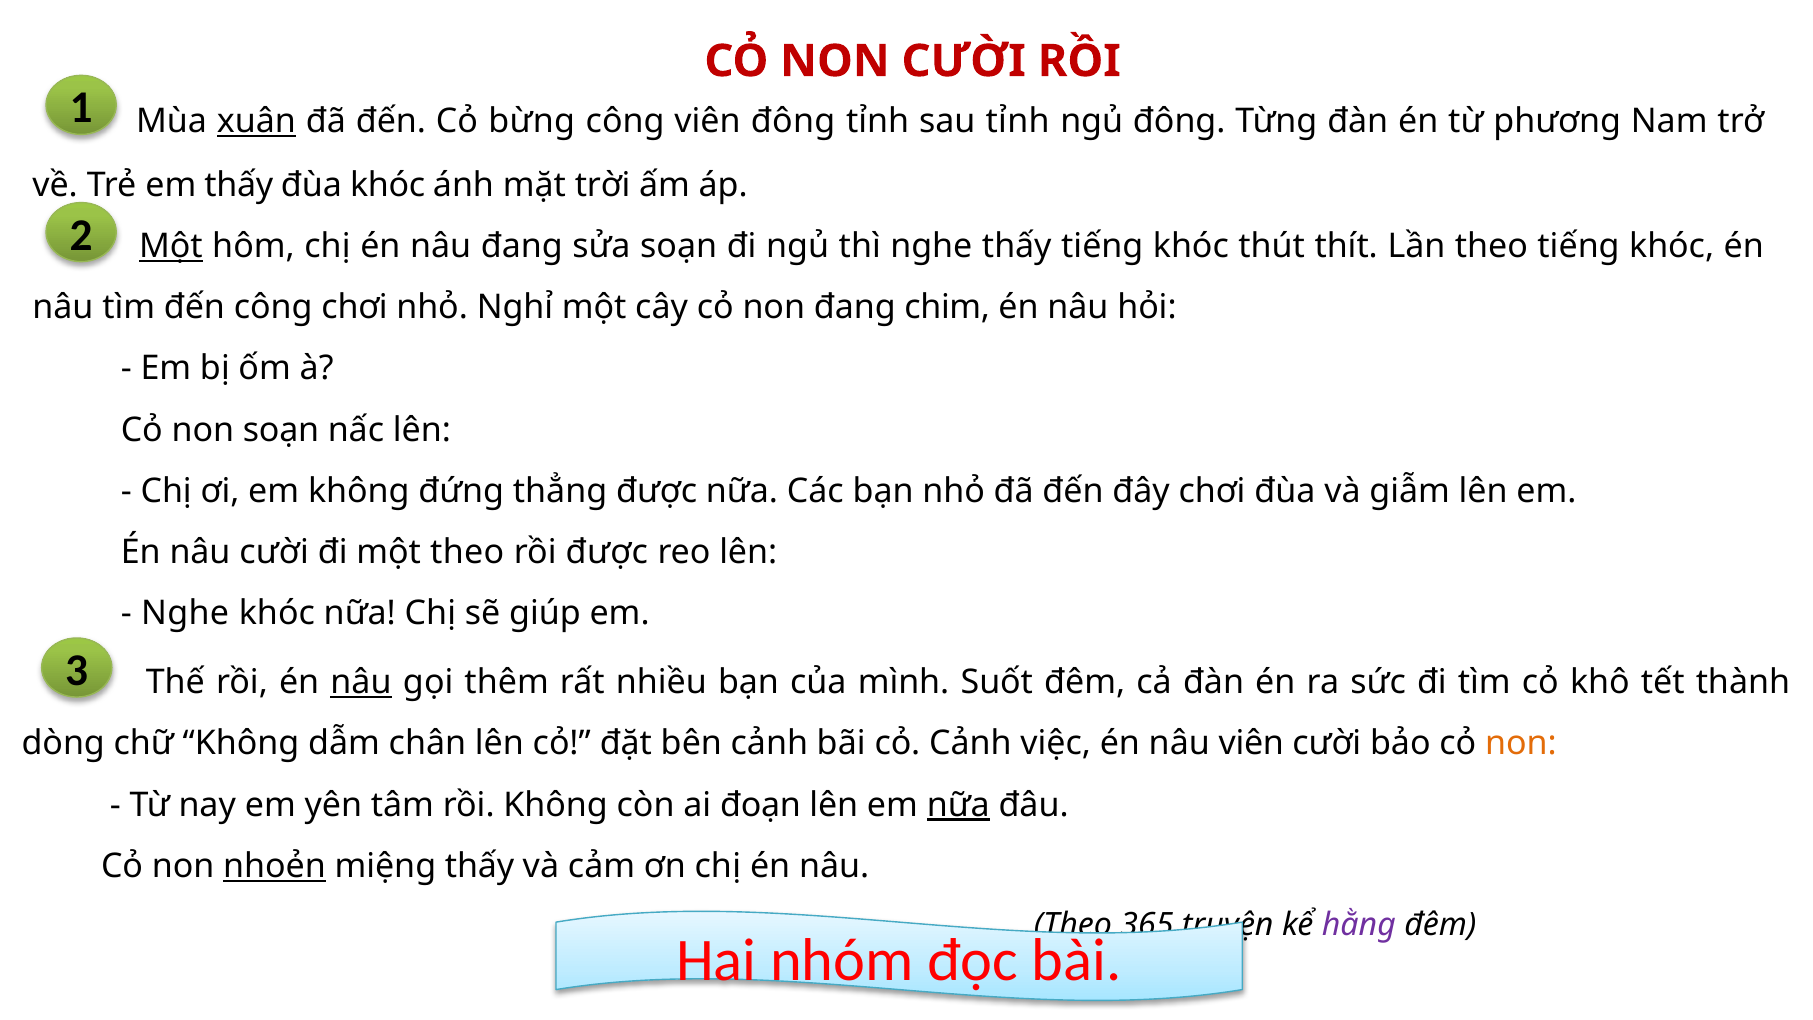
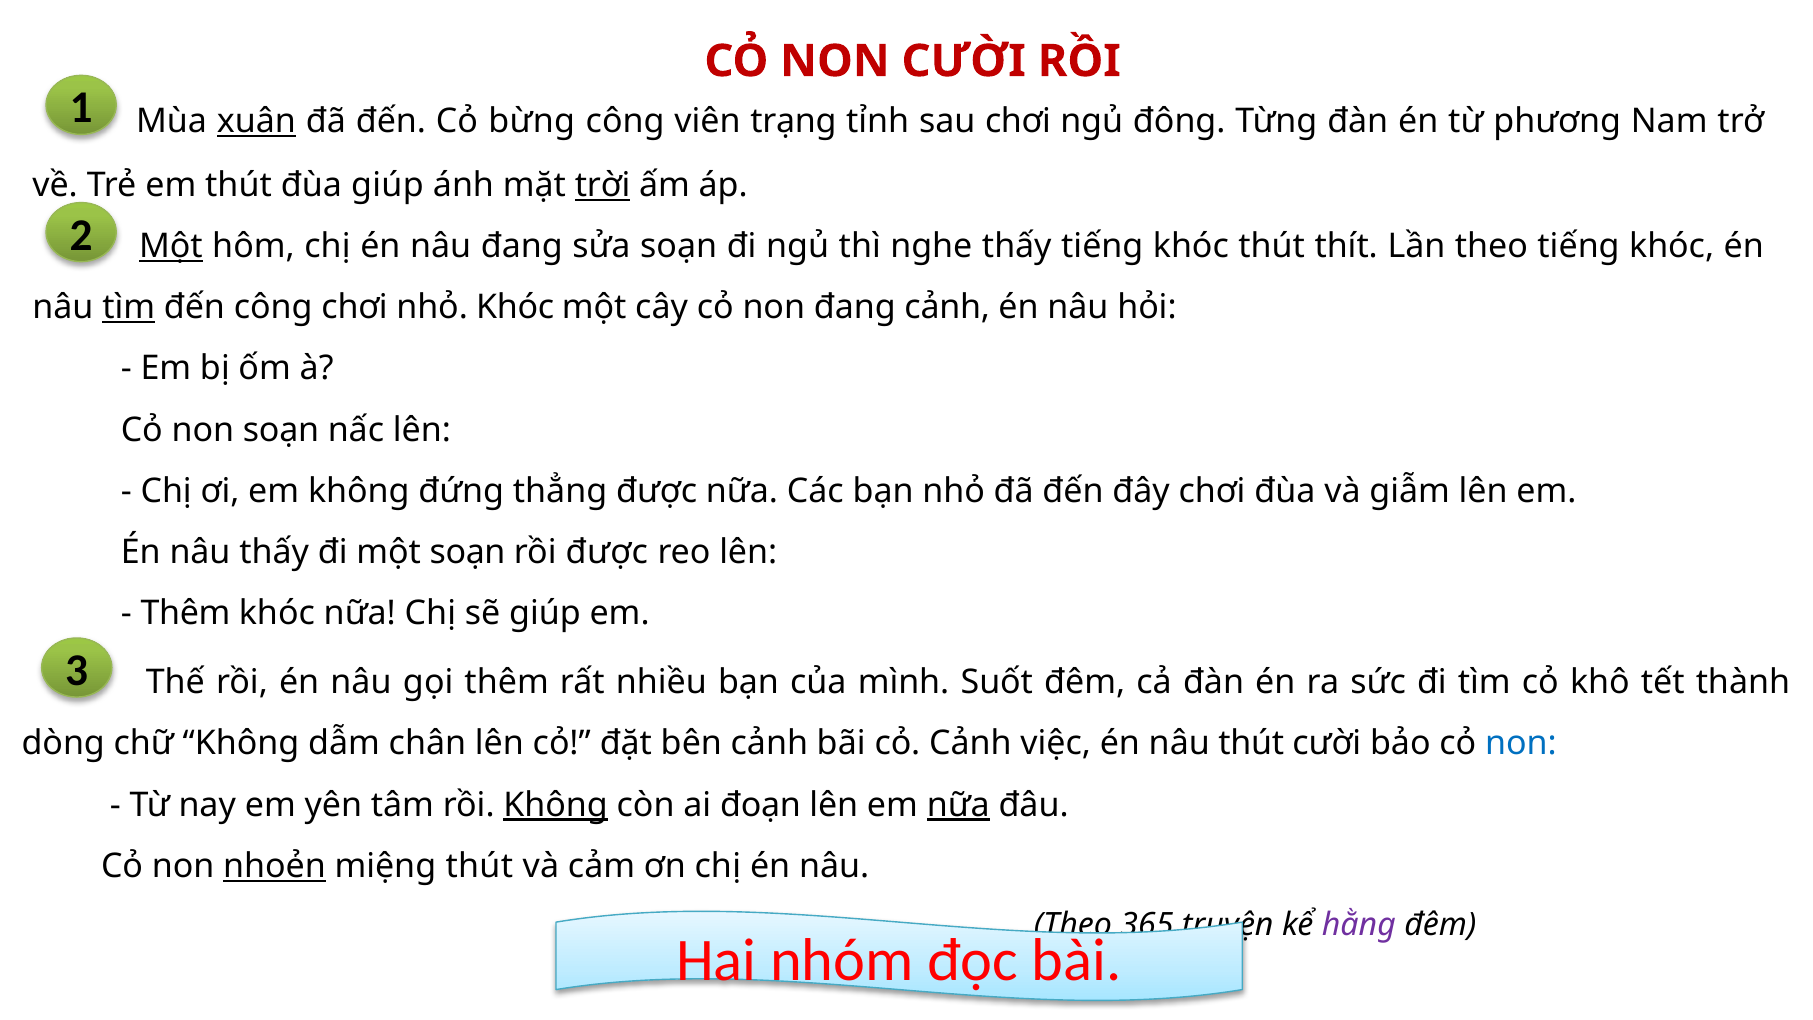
viên đông: đông -> trạng
sau tỉnh: tỉnh -> chơi
em thấy: thấy -> thút
đùa khóc: khóc -> giúp
trời underline: none -> present
tìm at (129, 307) underline: none -> present
nhỏ Nghỉ: Nghỉ -> Khóc
đang chim: chim -> cảnh
nâu cười: cười -> thấy
một theo: theo -> soạn
Nghe at (185, 613): Nghe -> Thêm
nâu at (361, 682) underline: present -> none
nâu viên: viên -> thút
non at (1521, 744) colour: orange -> blue
Không at (556, 805) underline: none -> present
miệng thấy: thấy -> thút
